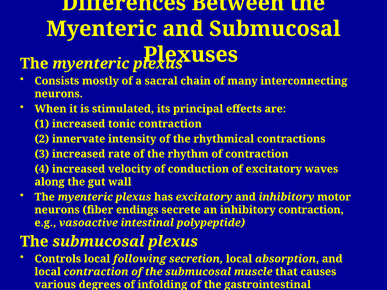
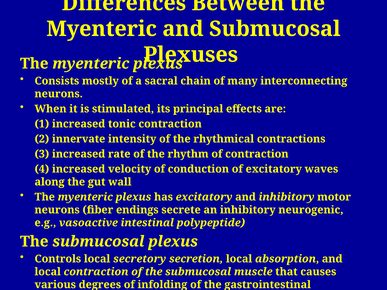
inhibitory contraction: contraction -> neurogenic
following: following -> secretory
